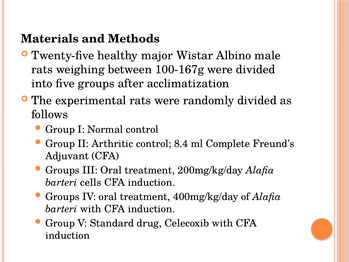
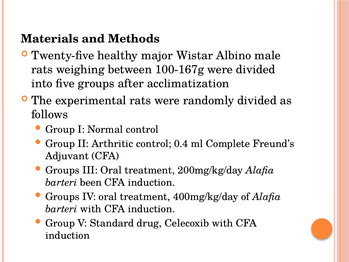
8.4: 8.4 -> 0.4
cells: cells -> been
